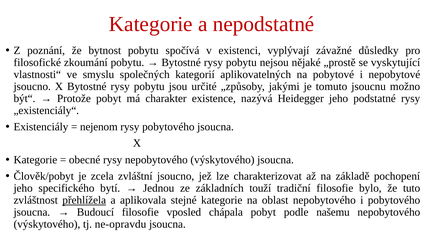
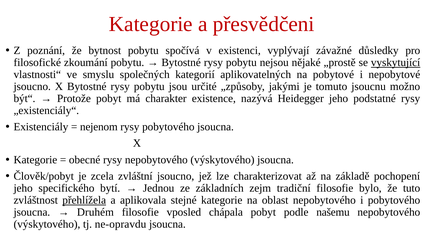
nepodstatné: nepodstatné -> přesvědčeni
vyskytující underline: none -> present
touží: touží -> zejm
Budoucí: Budoucí -> Druhém
